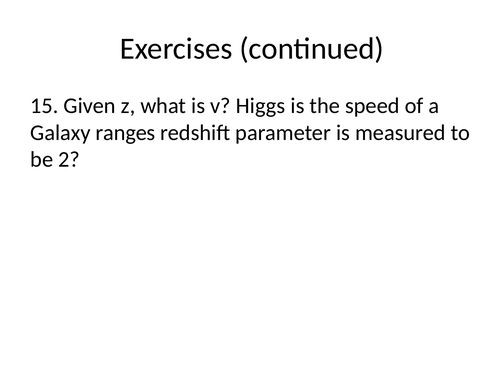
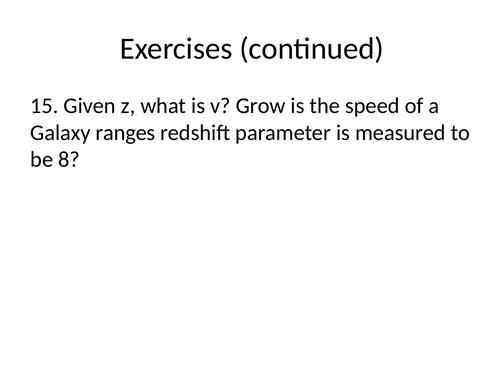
Higgs: Higgs -> Grow
2: 2 -> 8
